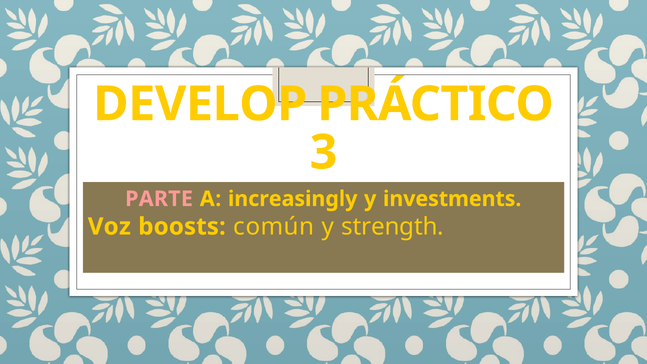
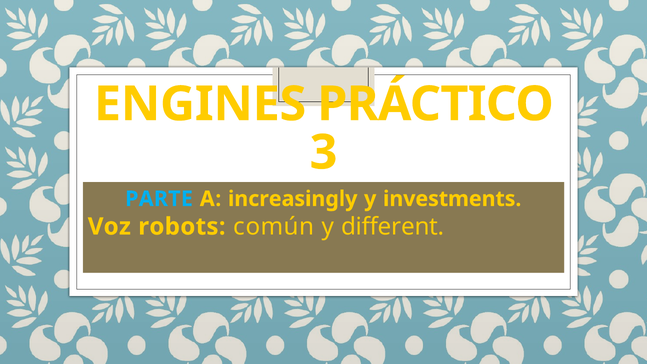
DEVELOP: DEVELOP -> ENGINES
PARTE colour: pink -> light blue
boosts: boosts -> robots
strength: strength -> different
